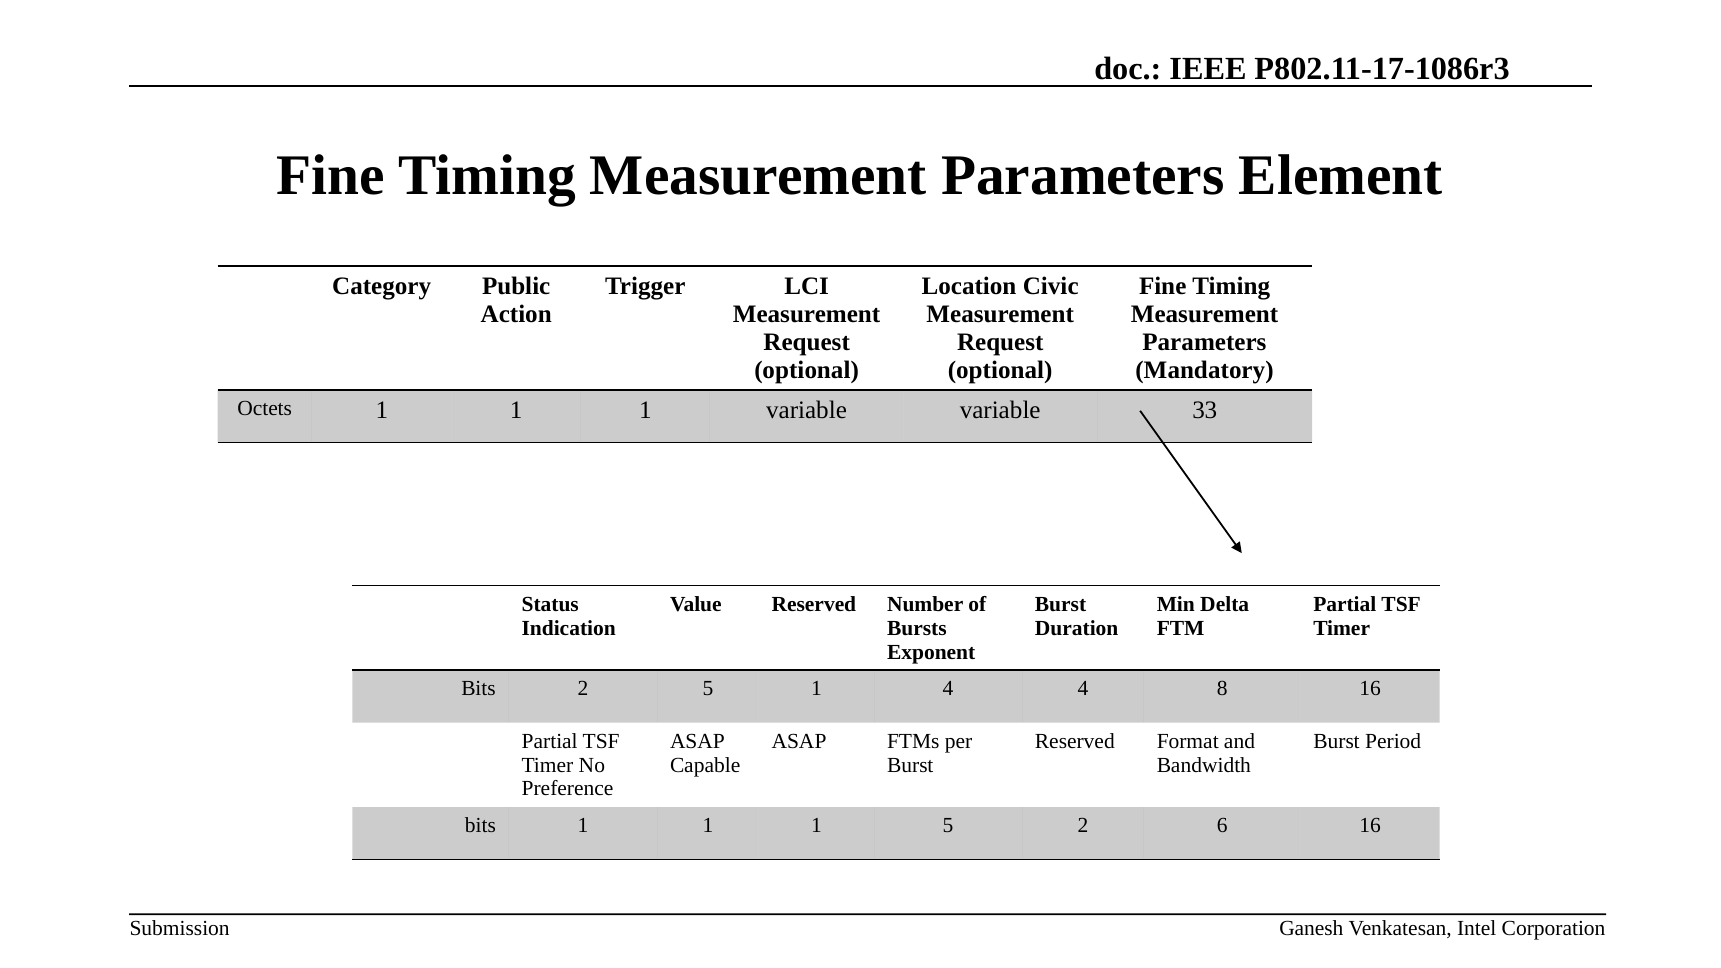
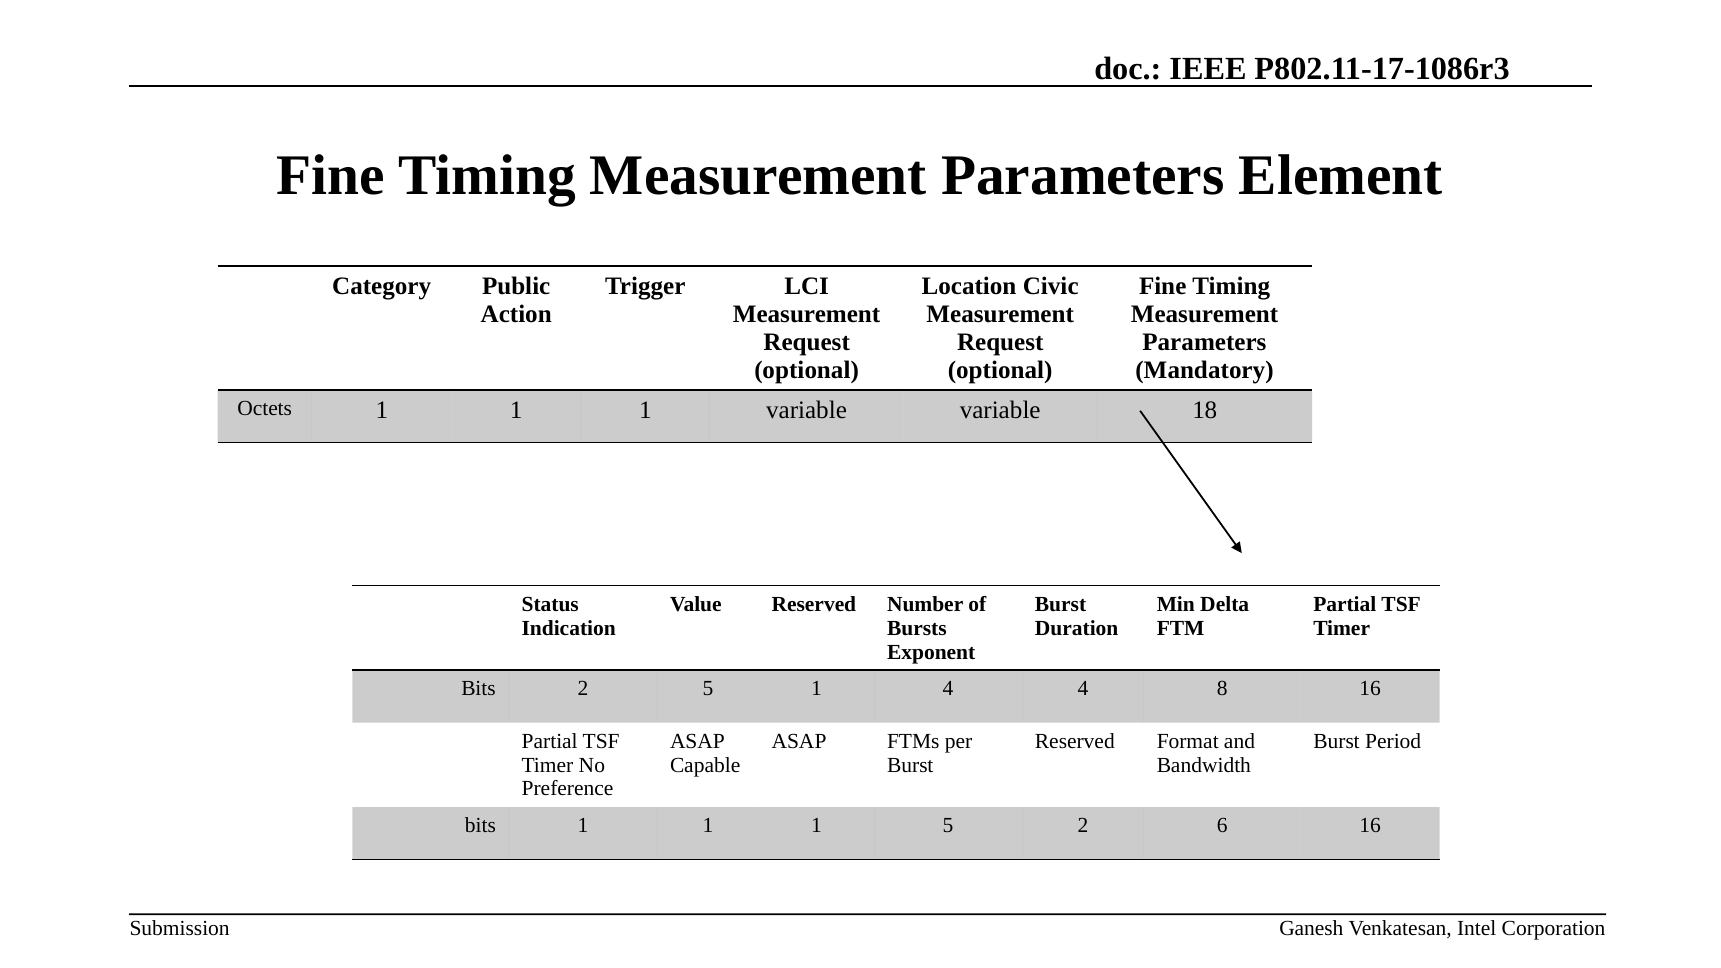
33: 33 -> 18
